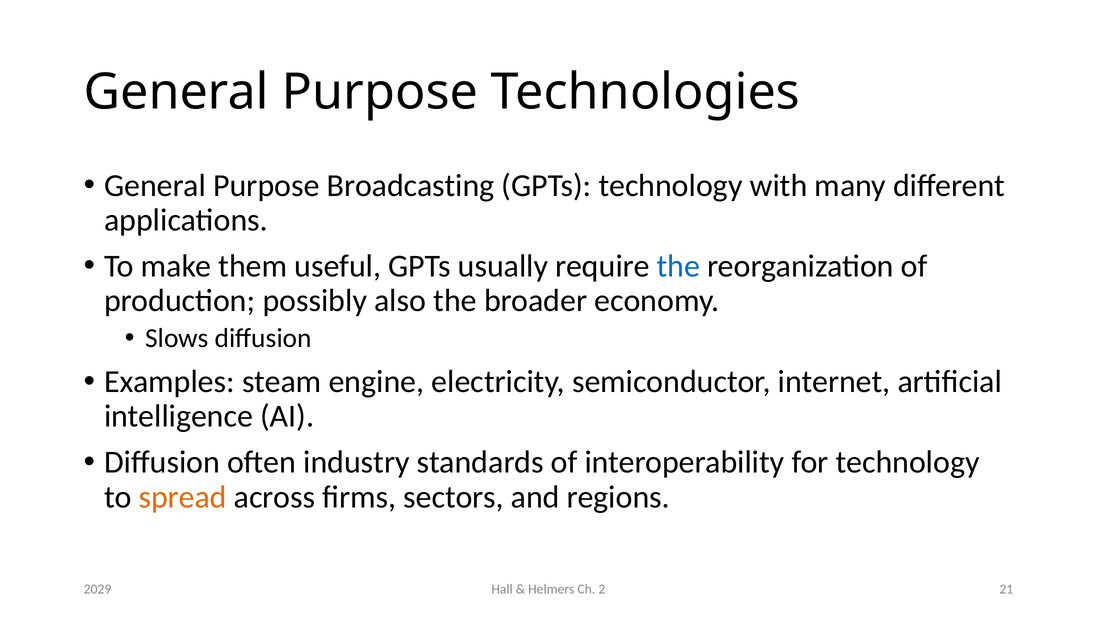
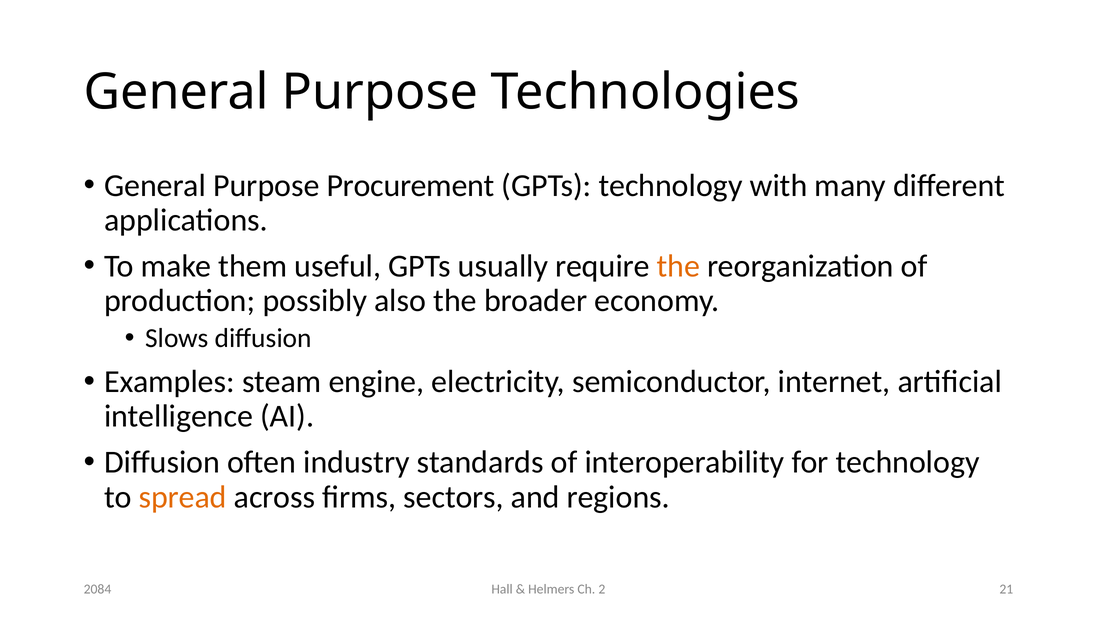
Broadcasting: Broadcasting -> Procurement
the at (678, 266) colour: blue -> orange
2029: 2029 -> 2084
